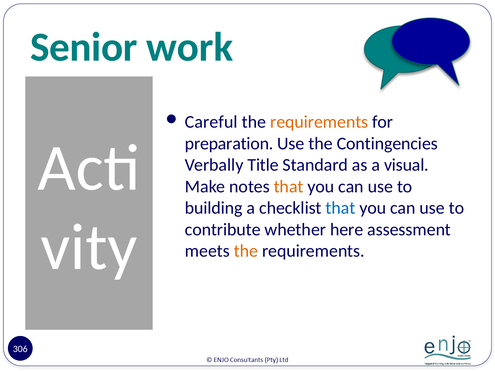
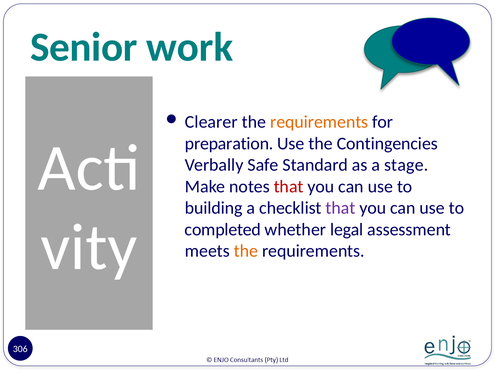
Careful: Careful -> Clearer
Title: Title -> Safe
visual: visual -> stage
that at (289, 187) colour: orange -> red
that at (340, 208) colour: blue -> purple
contribute: contribute -> completed
here: here -> legal
